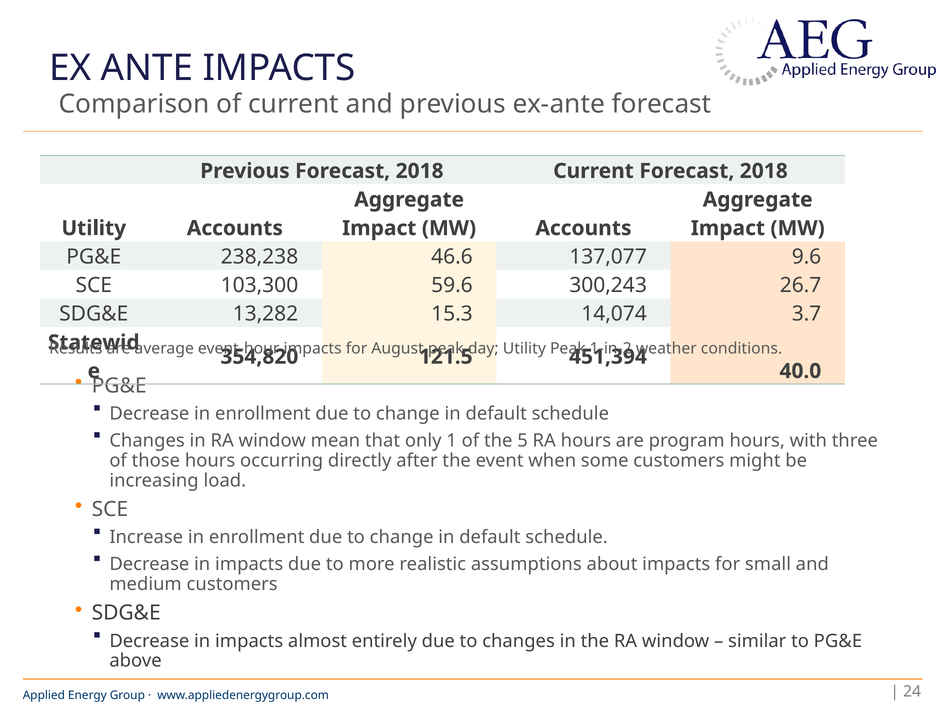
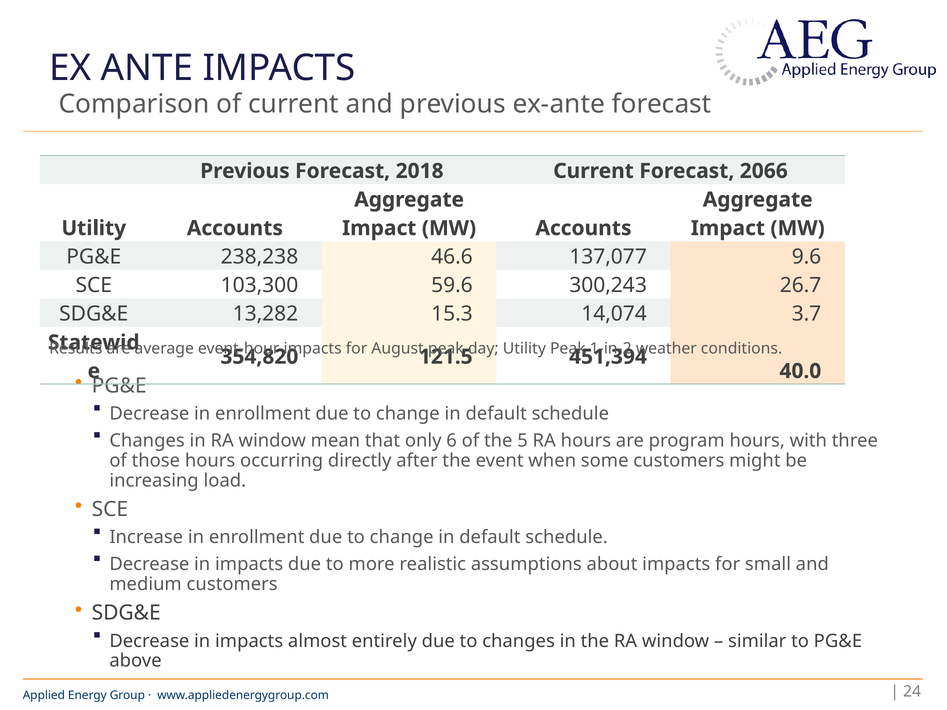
Current Forecast 2018: 2018 -> 2066
1: 1 -> 6
